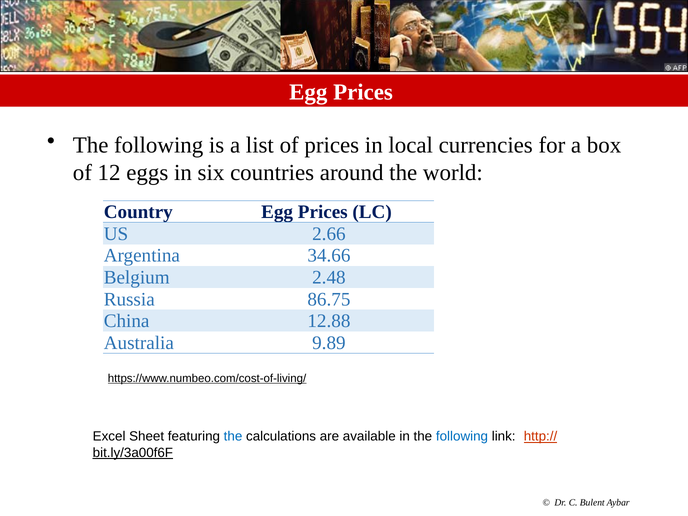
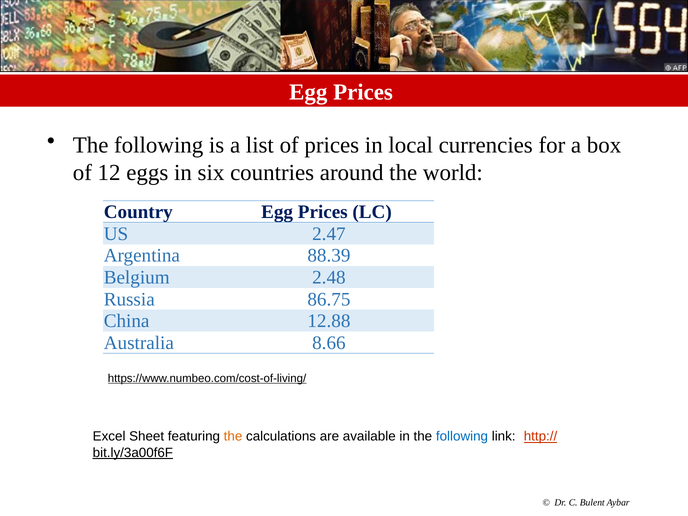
2.66: 2.66 -> 2.47
34.66: 34.66 -> 88.39
9.89: 9.89 -> 8.66
the at (233, 437) colour: blue -> orange
